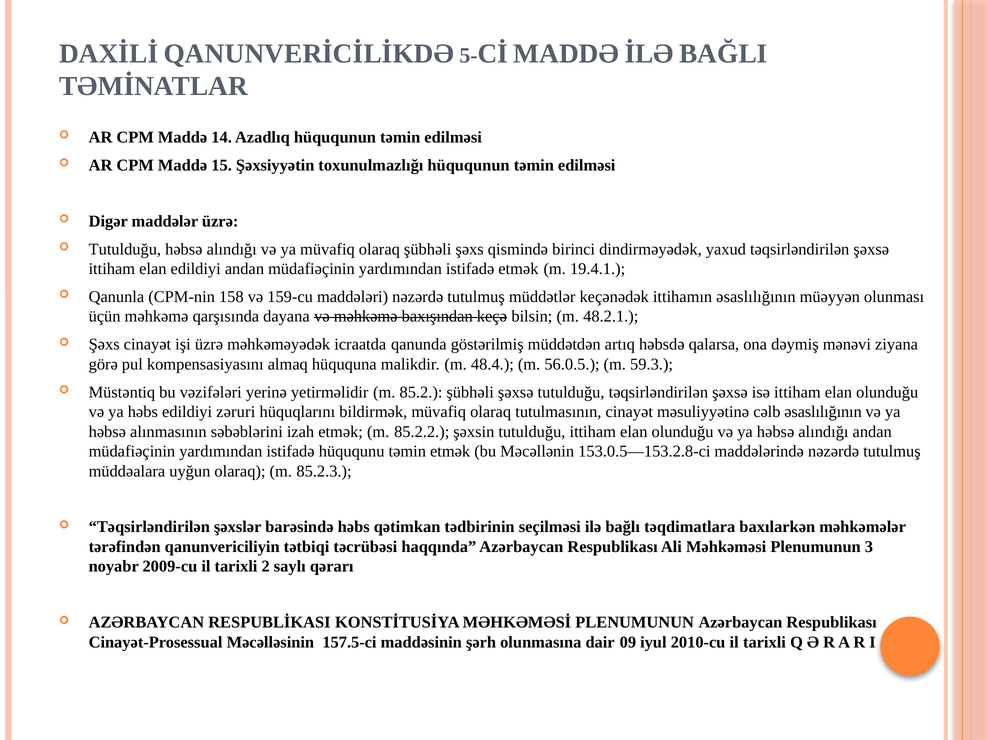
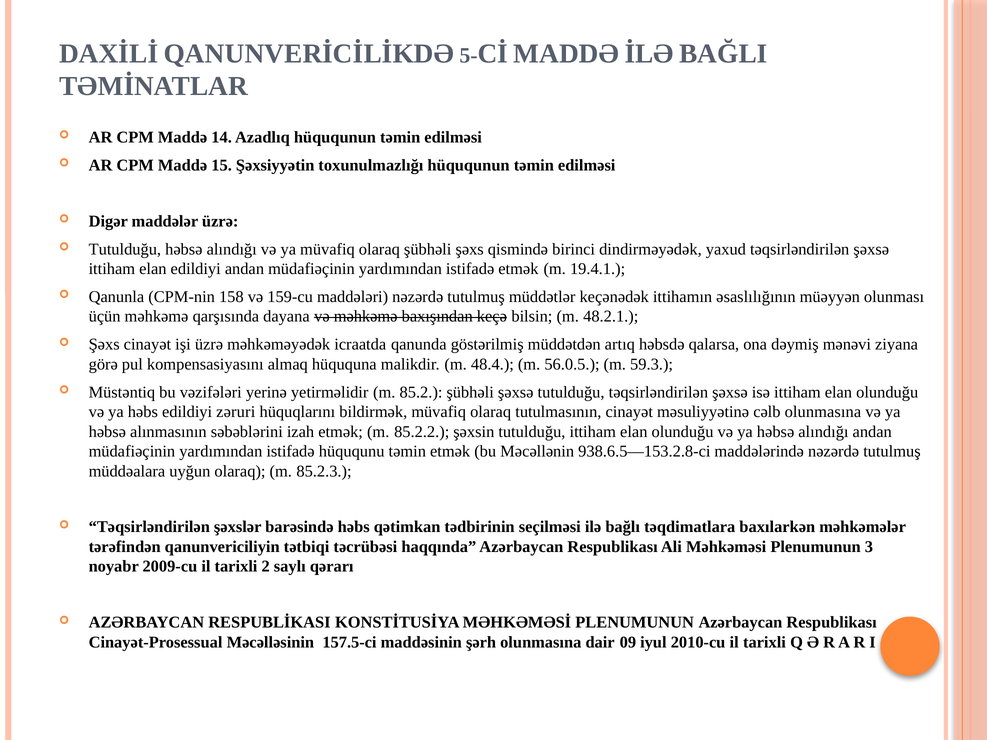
cəlb əsaslılığının: əsaslılığının -> olunmasına
153.0.5—153.2.8-ci: 153.0.5—153.2.8-ci -> 938.6.5—153.2.8-ci
